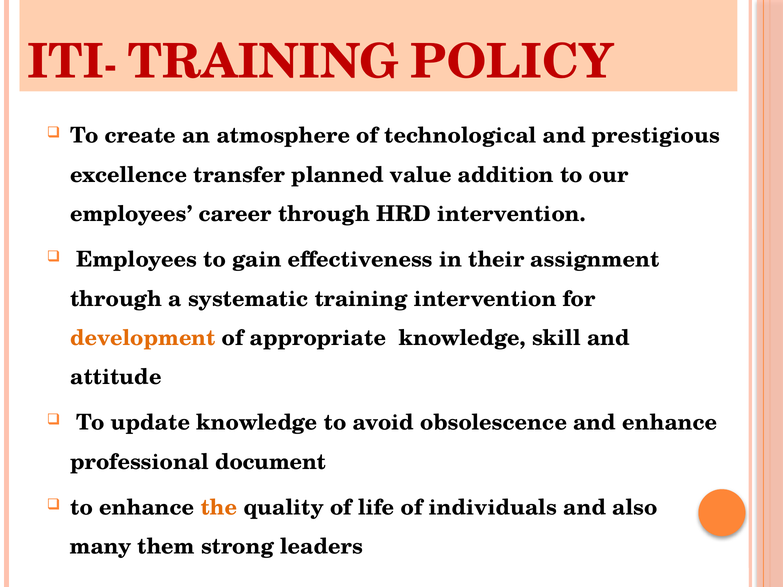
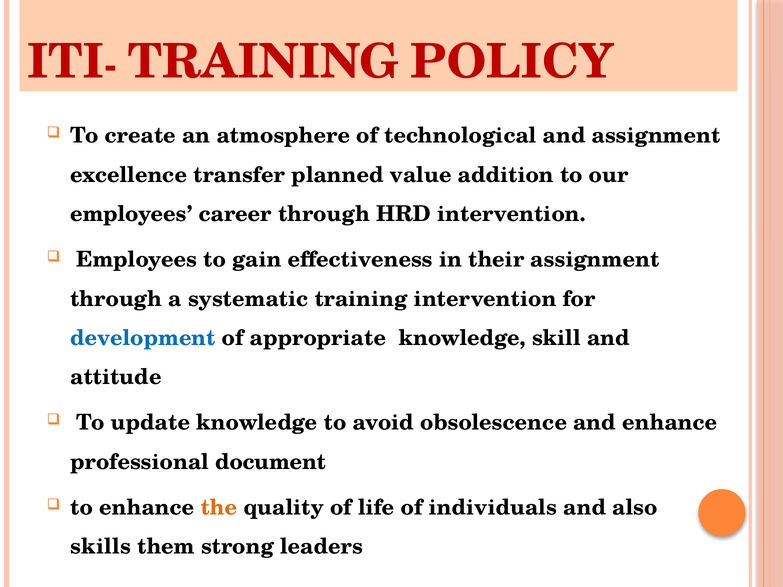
and prestigious: prestigious -> assignment
development colour: orange -> blue
many: many -> skills
